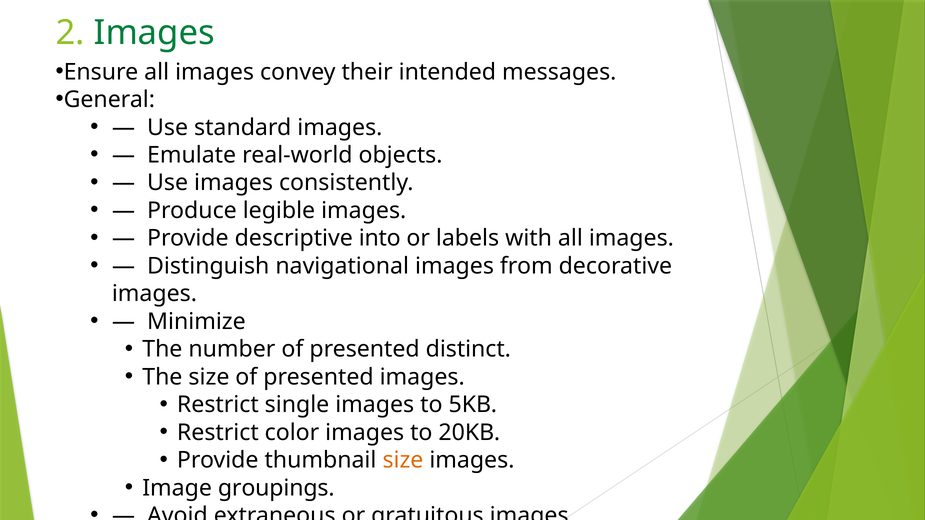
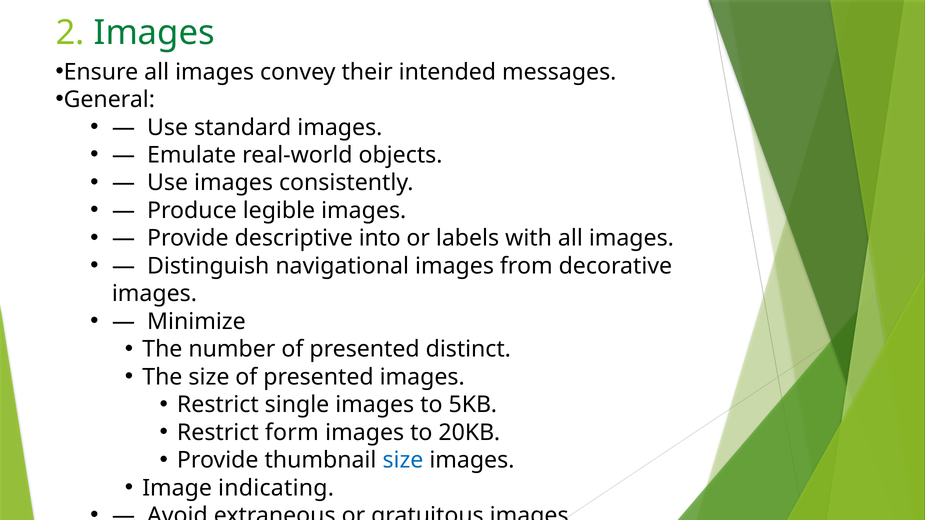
color: color -> form
size at (403, 460) colour: orange -> blue
groupings: groupings -> indicating
